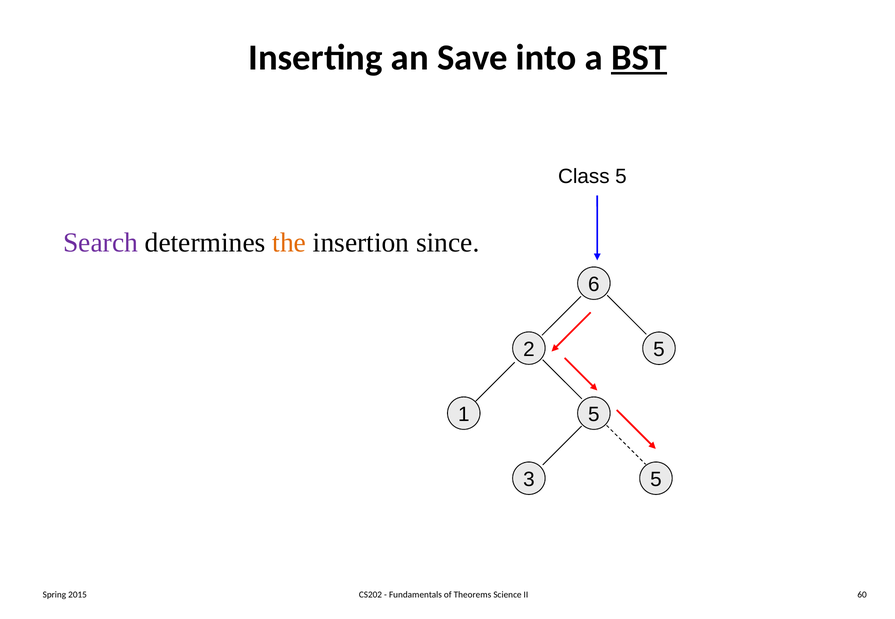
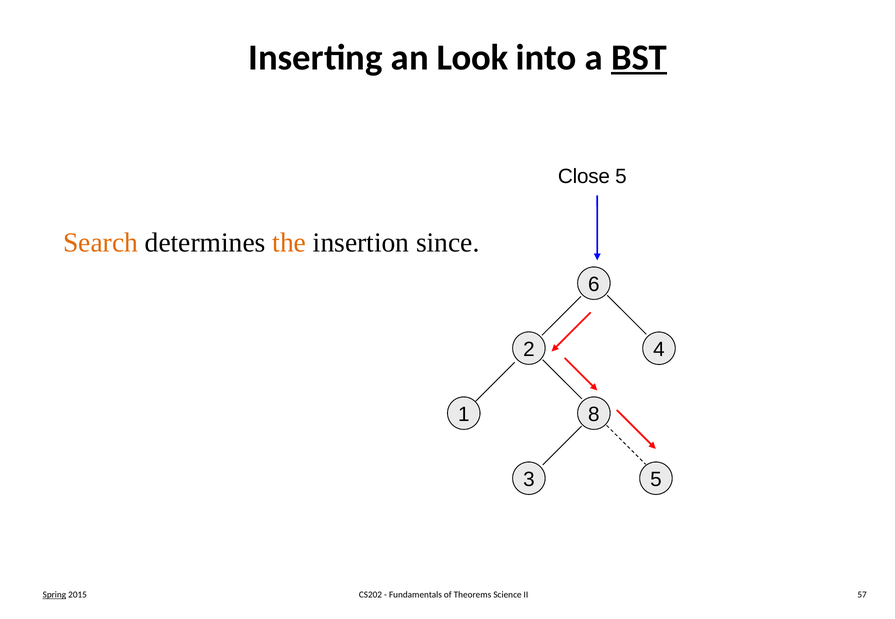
Save: Save -> Look
Class: Class -> Close
Search colour: purple -> orange
2 5: 5 -> 4
1 5: 5 -> 8
Spring underline: none -> present
60: 60 -> 57
